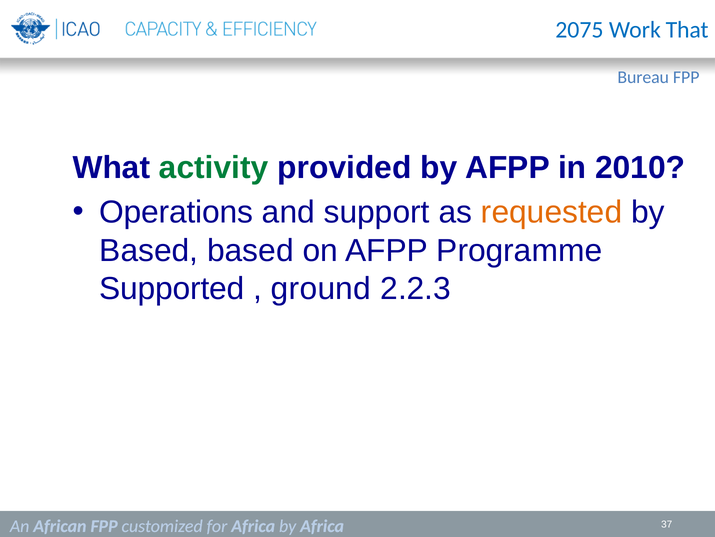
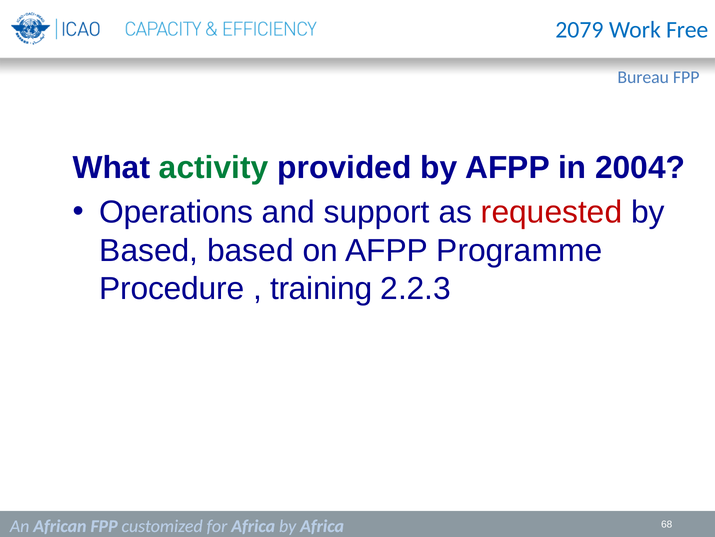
2075: 2075 -> 2079
That: That -> Free
2010: 2010 -> 2004
requested colour: orange -> red
Supported: Supported -> Procedure
ground: ground -> training
37: 37 -> 68
